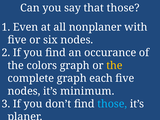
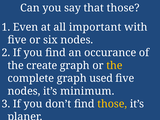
nonplaner: nonplaner -> important
colors: colors -> create
each: each -> used
those at (112, 104) colour: light blue -> yellow
